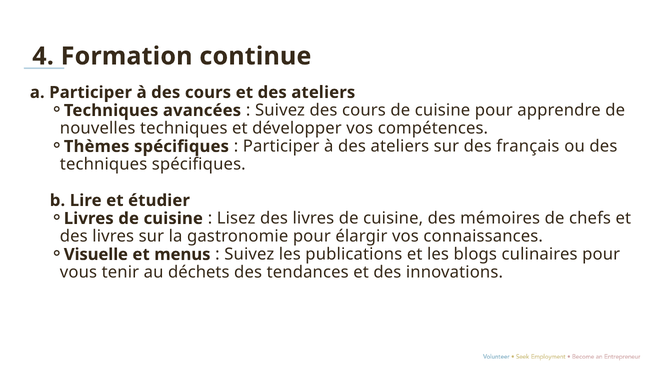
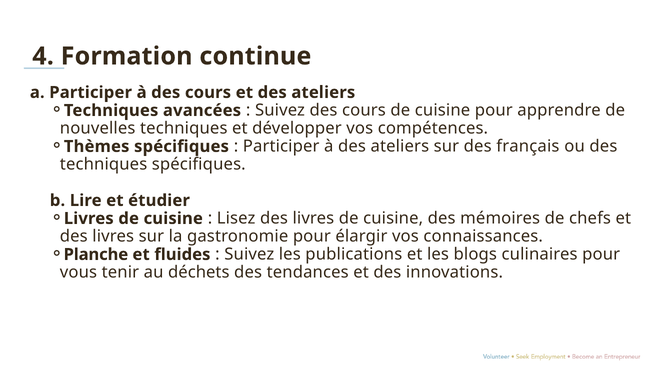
Visuelle: Visuelle -> Planche
menus: menus -> fluides
